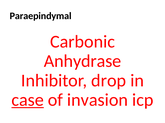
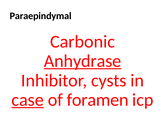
Anhydrase underline: none -> present
drop: drop -> cysts
invasion: invasion -> foramen
